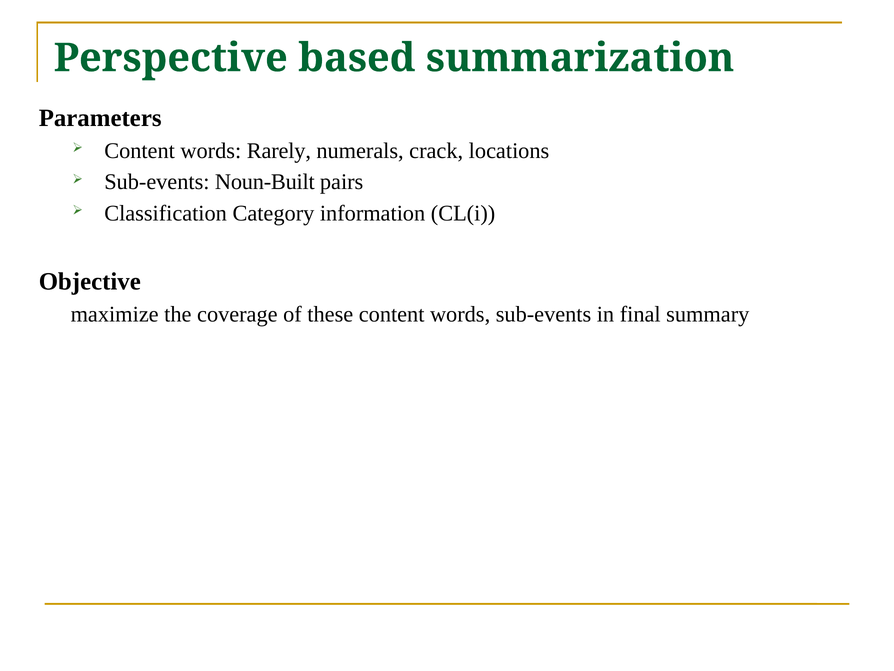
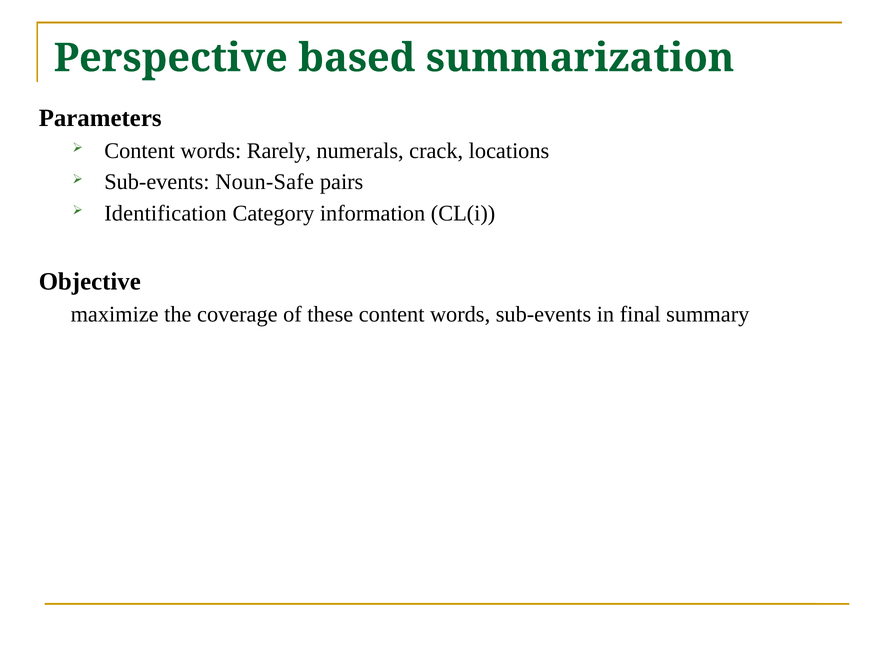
Noun-Built: Noun-Built -> Noun-Safe
Classification: Classification -> Identification
